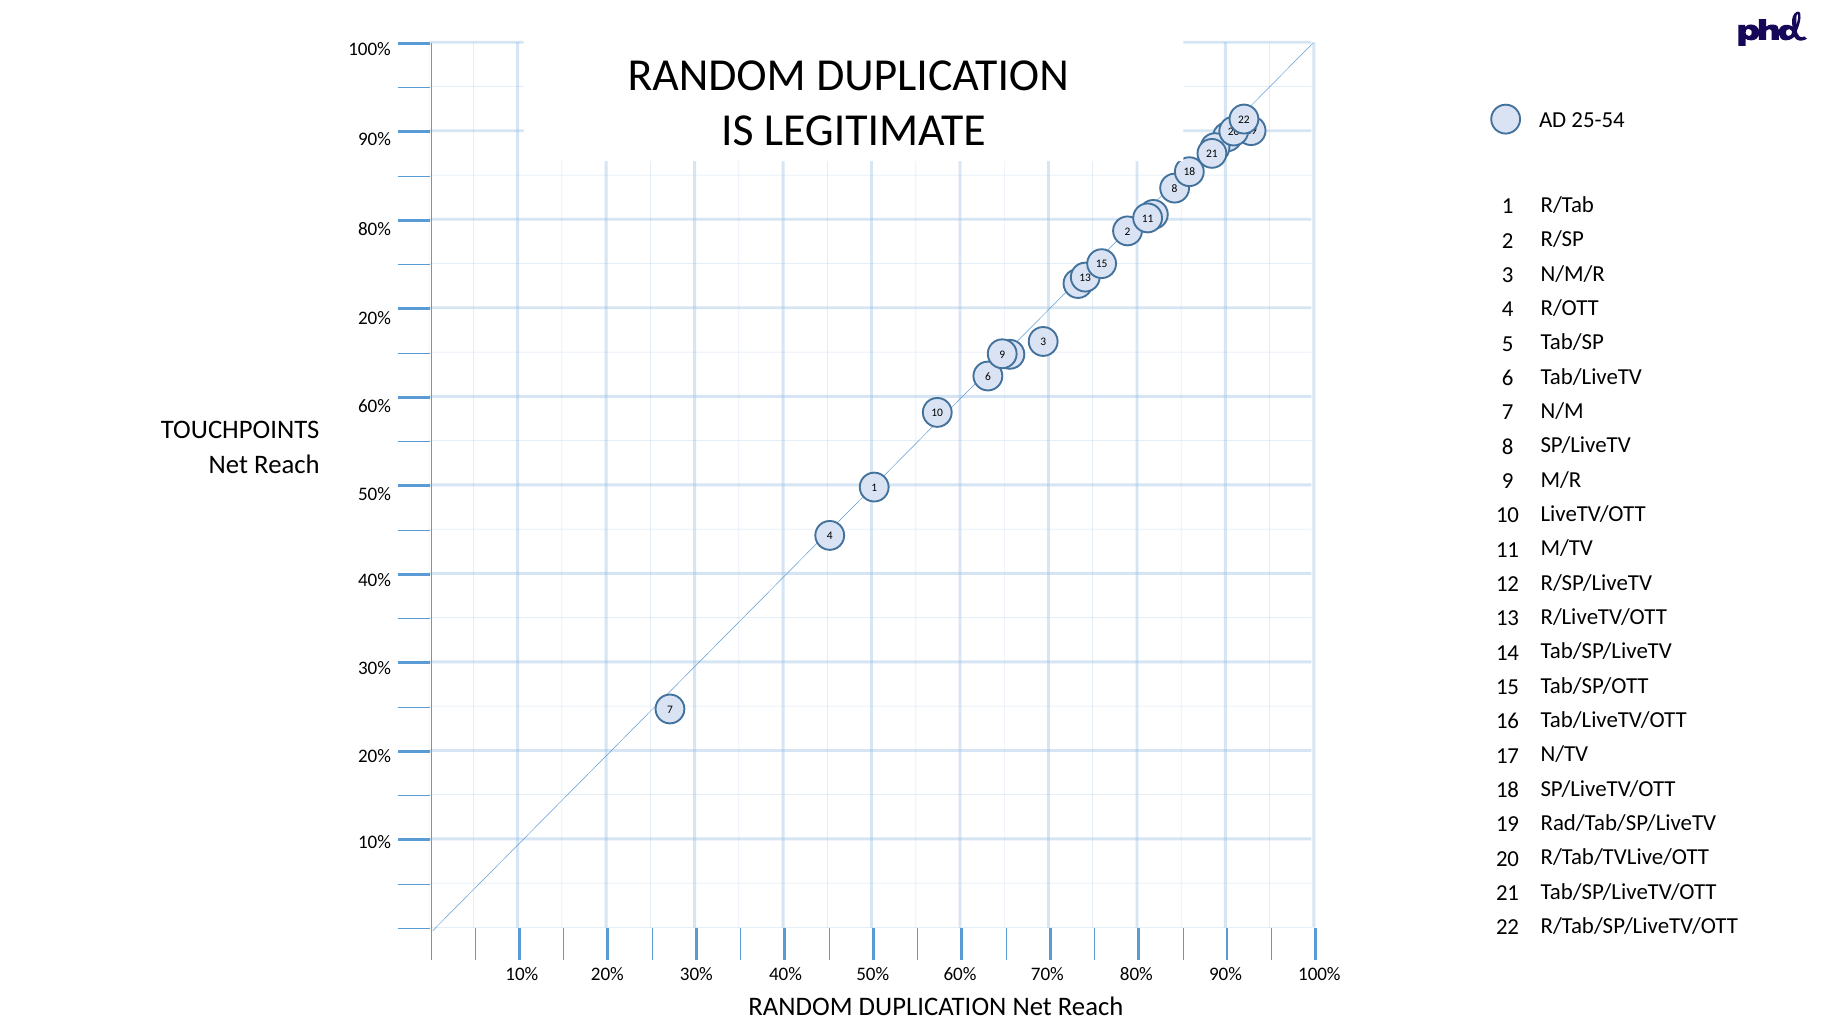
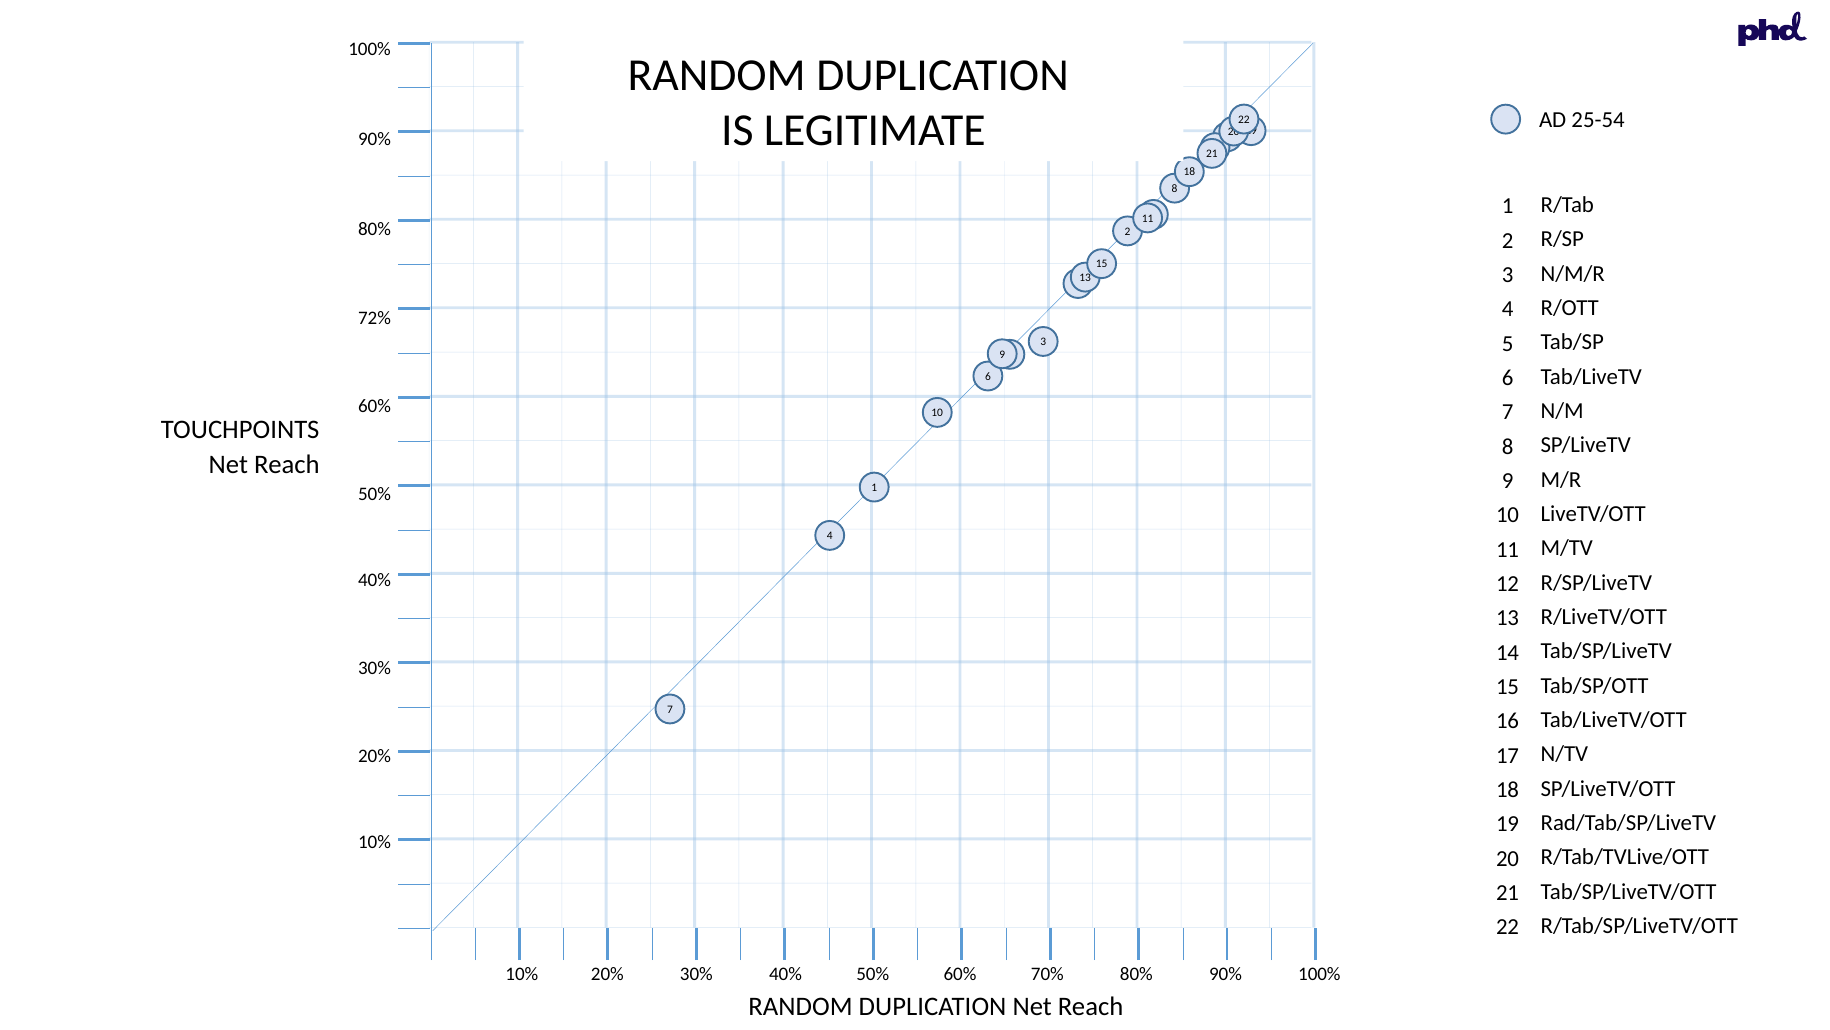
20% at (375, 318): 20% -> 72%
